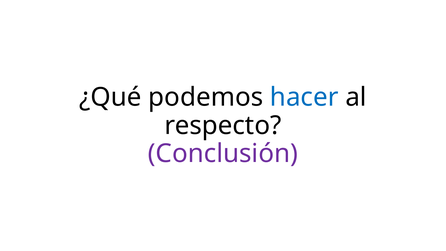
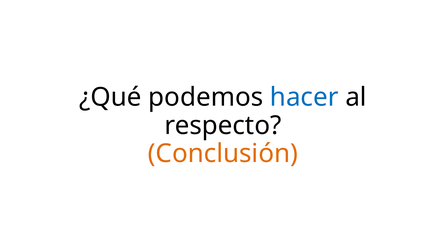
Conclusión colour: purple -> orange
